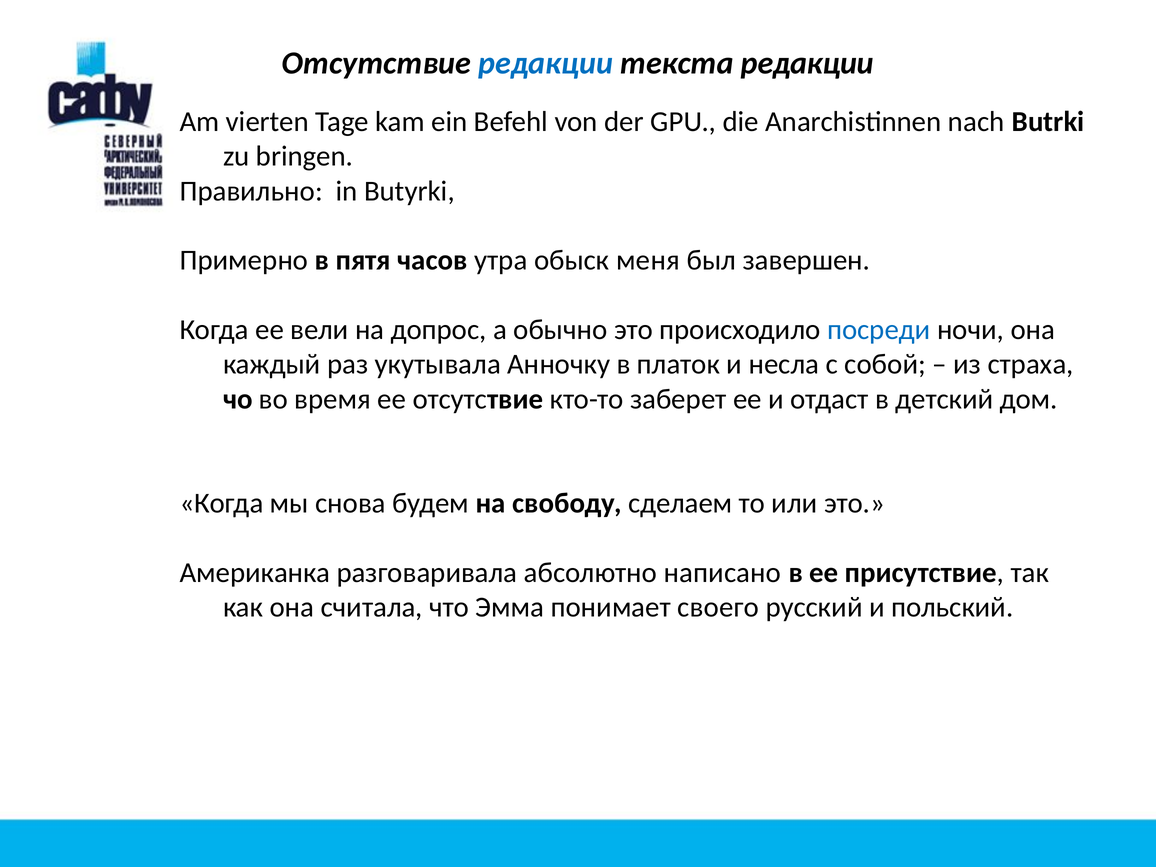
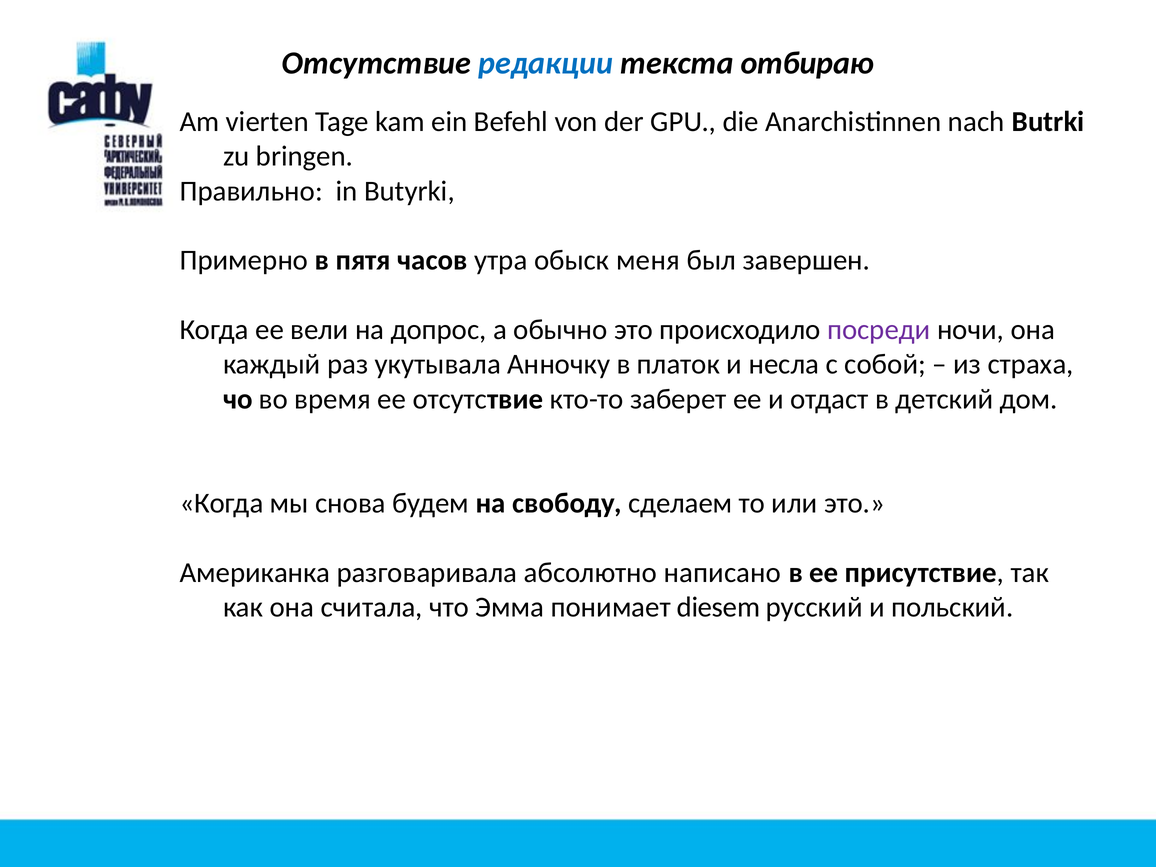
текста редакции: редакции -> отбираю
посреди colour: blue -> purple
своего: своего -> diesem
